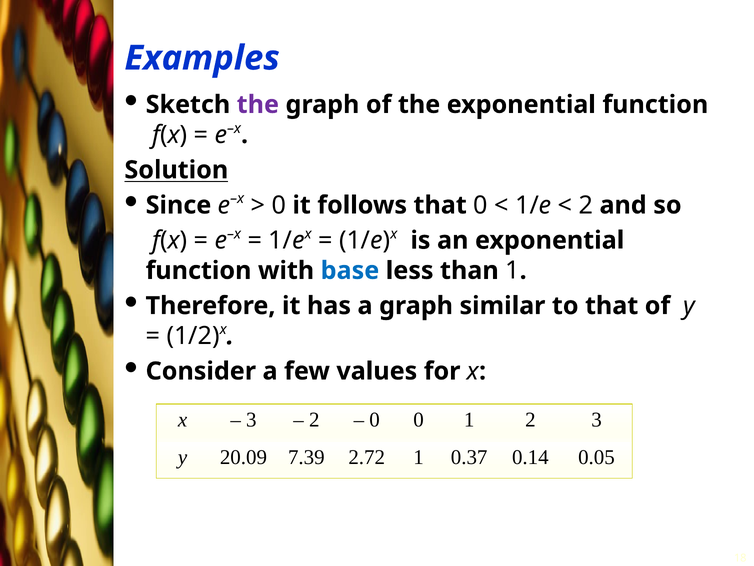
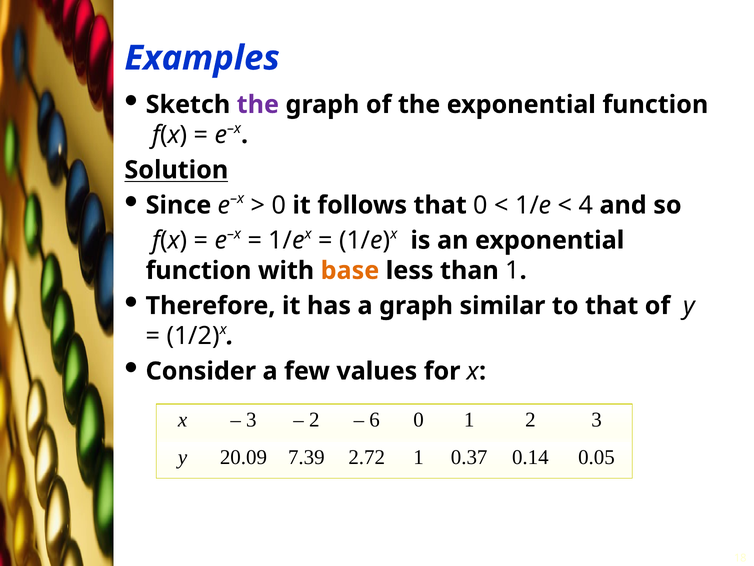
2 at (586, 205): 2 -> 4
base colour: blue -> orange
0 at (375, 419): 0 -> 6
